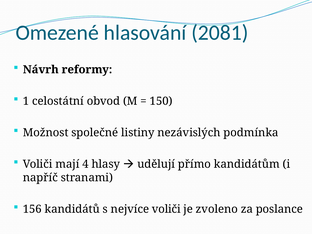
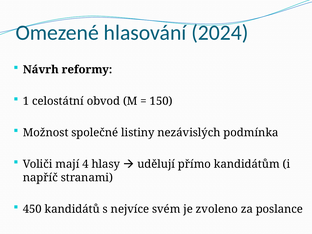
2081: 2081 -> 2024
156: 156 -> 450
nejvíce voliči: voliči -> svém
